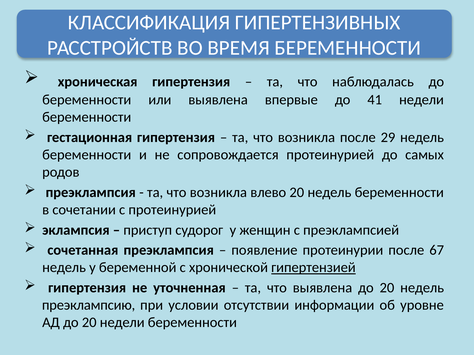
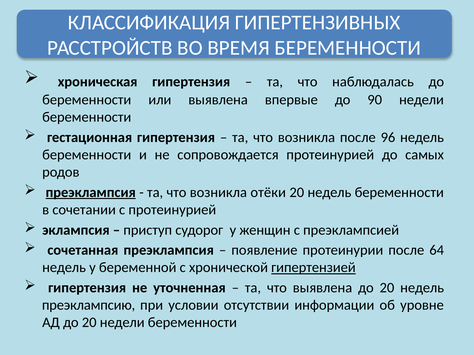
41: 41 -> 90
29: 29 -> 96
преэклампсия at (91, 193) underline: none -> present
влево: влево -> отёки
67: 67 -> 64
